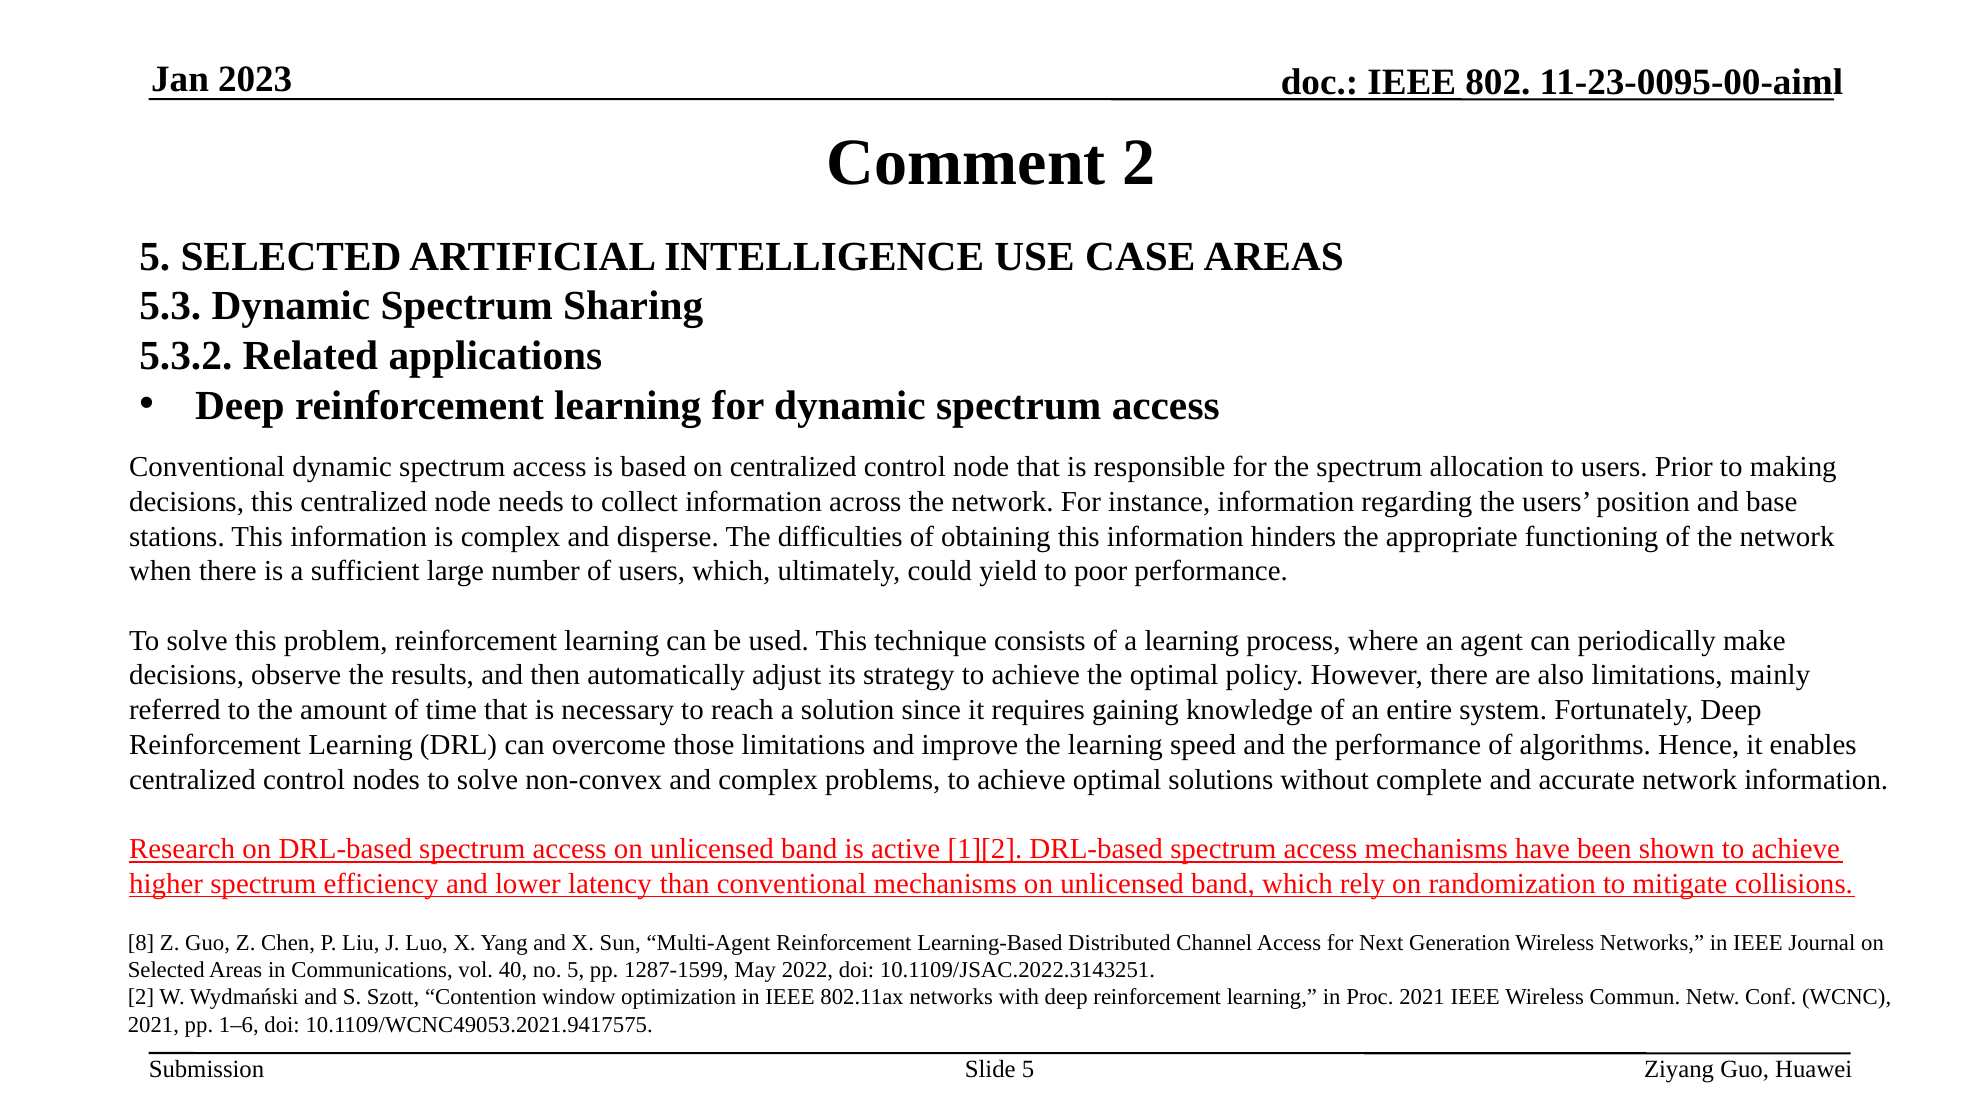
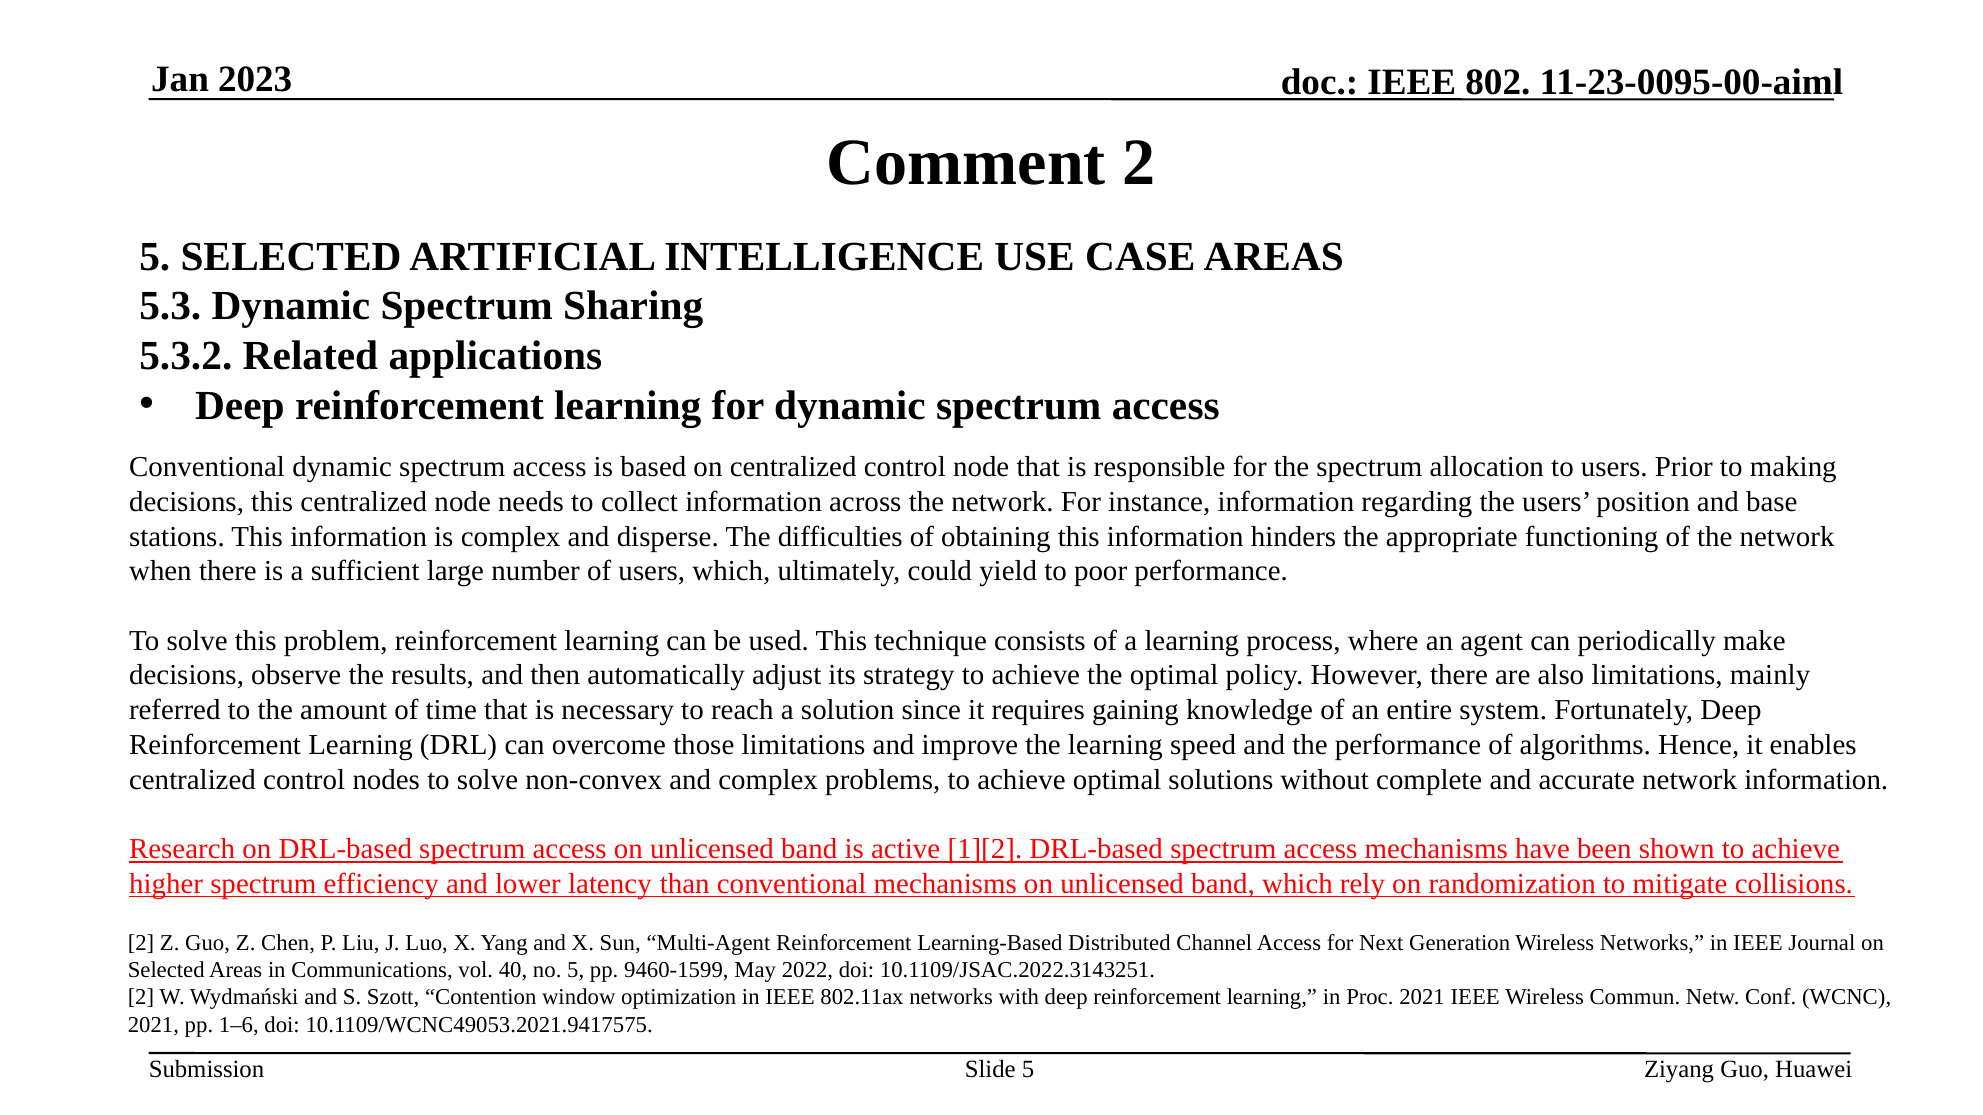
8 at (141, 943): 8 -> 2
1287-1599: 1287-1599 -> 9460-1599
